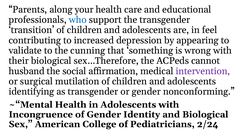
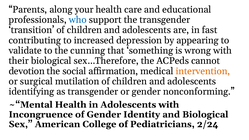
feel: feel -> fast
husband: husband -> devotion
intervention colour: purple -> orange
